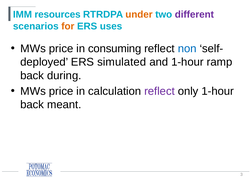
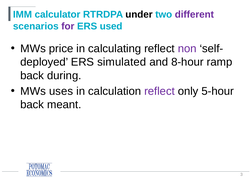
resources: resources -> calculator
under colour: orange -> black
for colour: orange -> purple
uses: uses -> used
consuming: consuming -> calculating
non colour: blue -> purple
and 1-hour: 1-hour -> 8-hour
price at (61, 91): price -> uses
only 1-hour: 1-hour -> 5-hour
